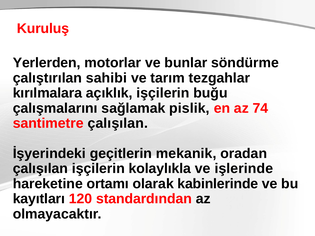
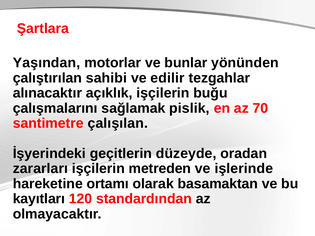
Kuruluş: Kuruluş -> Şartlara
Yerlerden: Yerlerden -> Yaşından
söndürme: söndürme -> yönünden
tarım: tarım -> edilir
kırılmalara: kırılmalara -> alınacaktır
74: 74 -> 70
mekanik: mekanik -> düzeyde
çalışılan at (40, 169): çalışılan -> zararları
kolaylıkla: kolaylıkla -> metreden
kabinlerinde: kabinlerinde -> basamaktan
